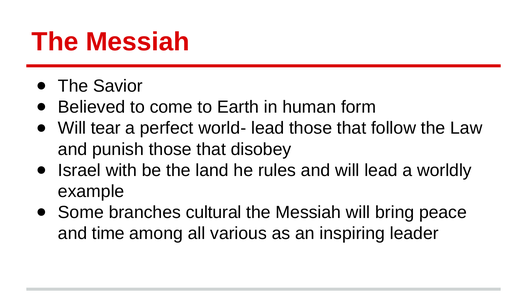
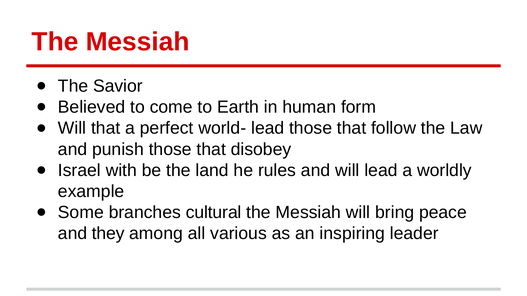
Will tear: tear -> that
time: time -> they
